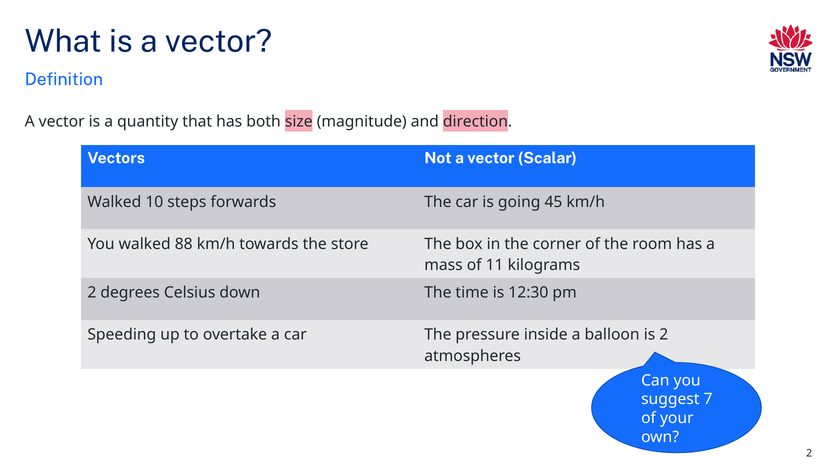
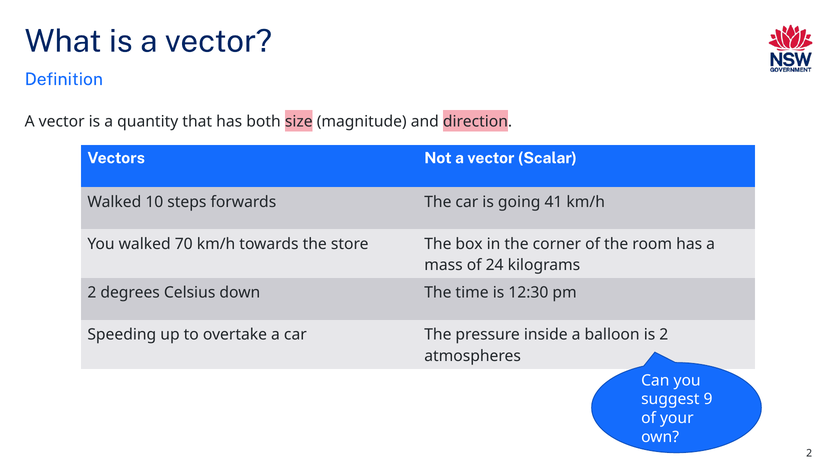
45: 45 -> 41
88: 88 -> 70
11: 11 -> 24
7: 7 -> 9
